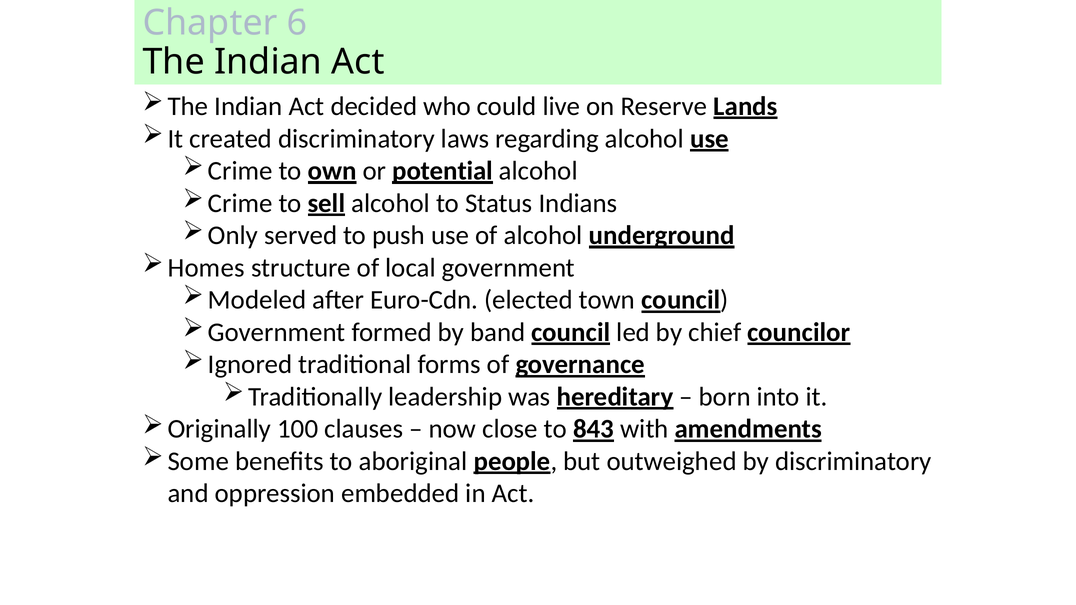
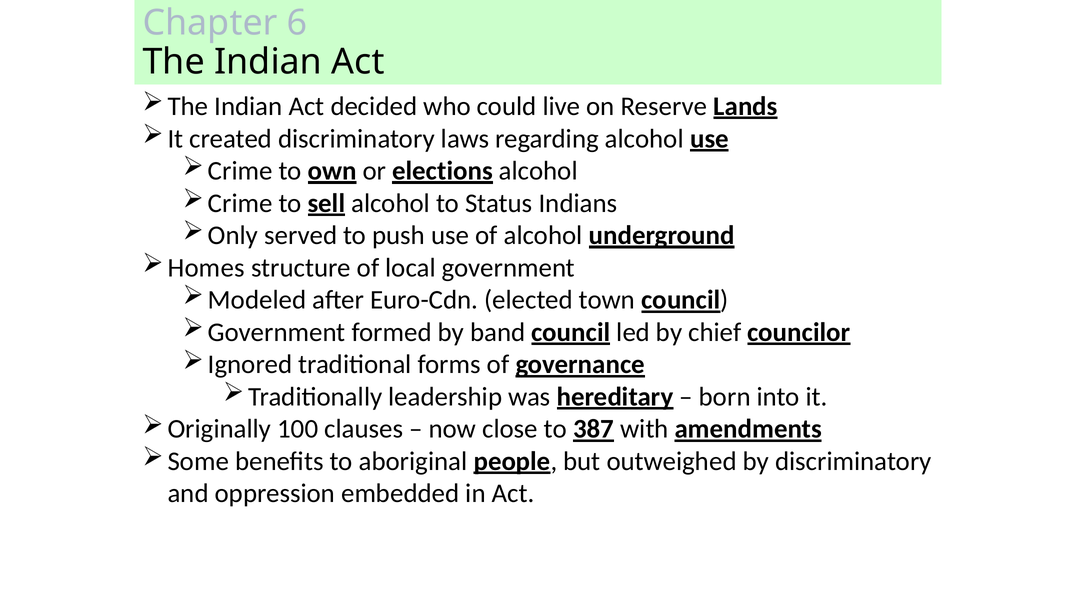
potential: potential -> elections
843: 843 -> 387
